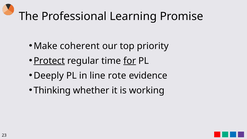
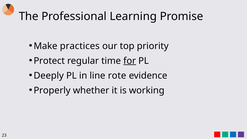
coherent: coherent -> practices
Protect underline: present -> none
Thinking: Thinking -> Properly
